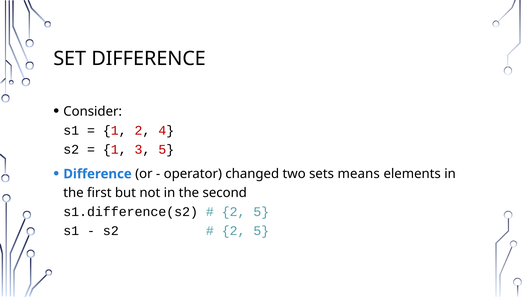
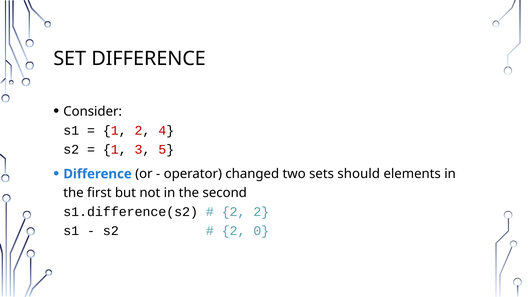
means: means -> should
5 at (261, 212): 5 -> 2
5 at (261, 231): 5 -> 0
